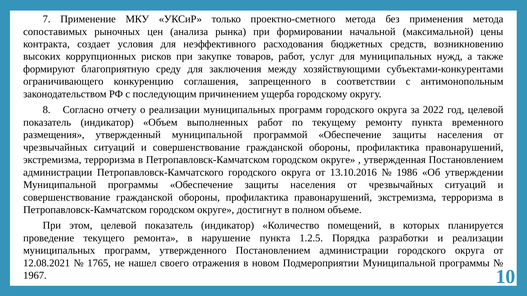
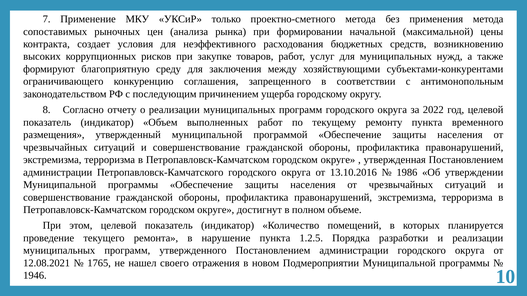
1967: 1967 -> 1946
